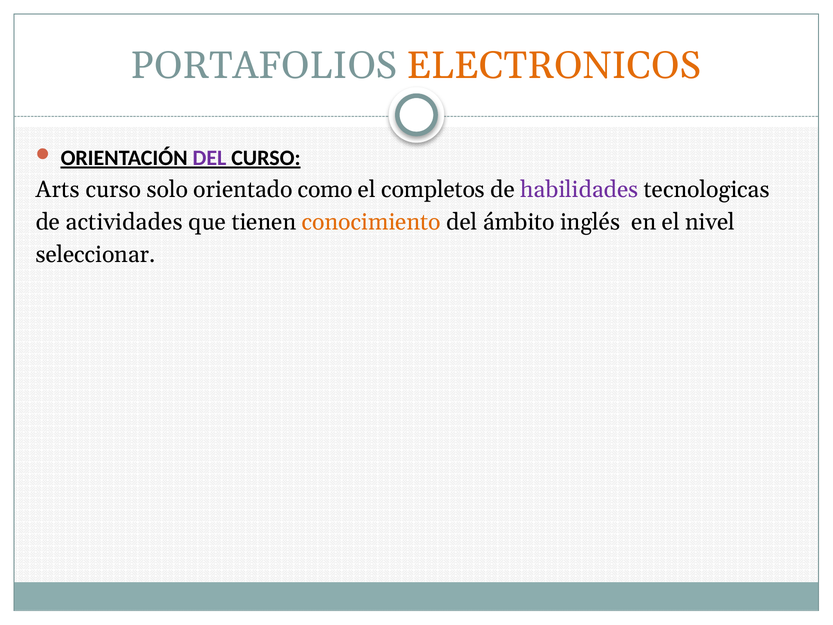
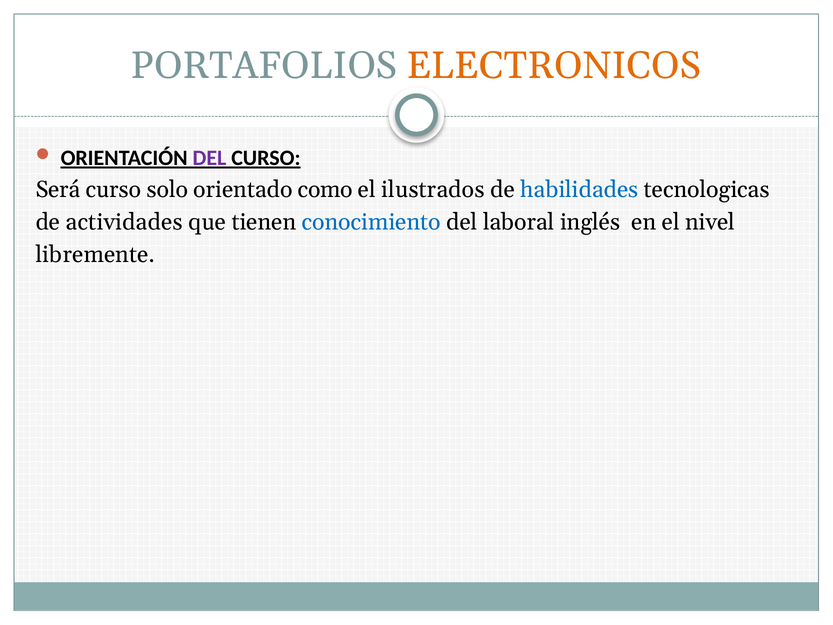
Arts: Arts -> Será
completos: completos -> ilustrados
habilidades colour: purple -> blue
conocimiento colour: orange -> blue
ámbito: ámbito -> laboral
seleccionar: seleccionar -> libremente
